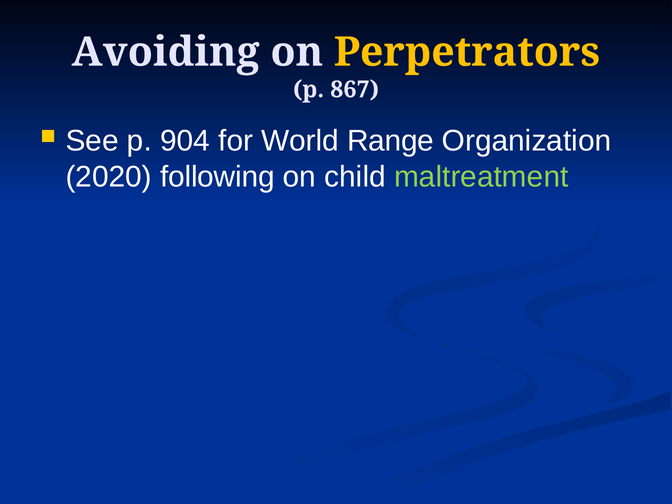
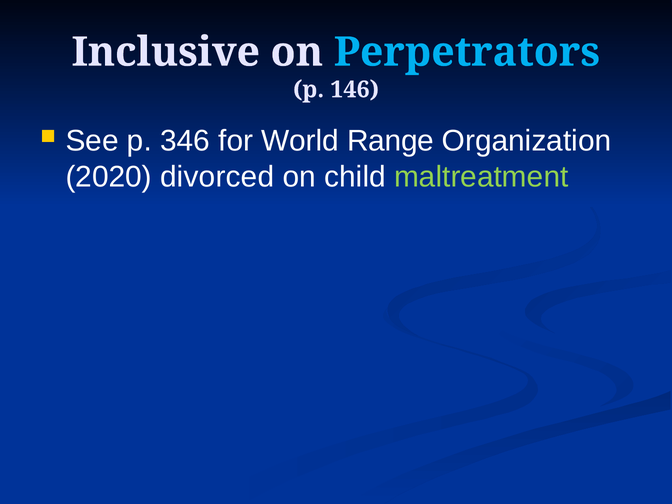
Avoiding: Avoiding -> Inclusive
Perpetrators colour: yellow -> light blue
867: 867 -> 146
904: 904 -> 346
following: following -> divorced
